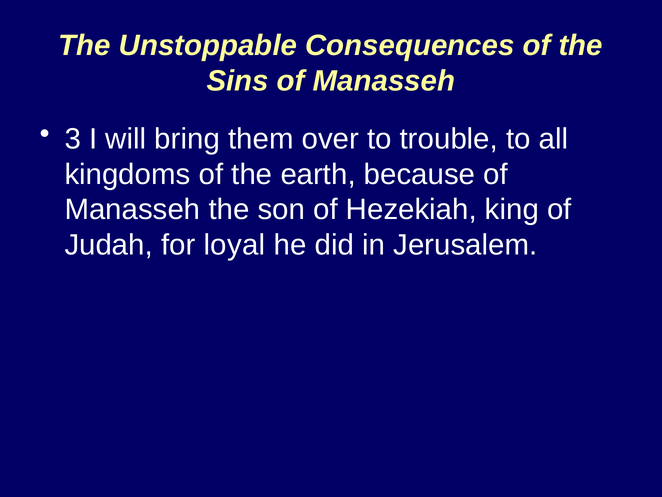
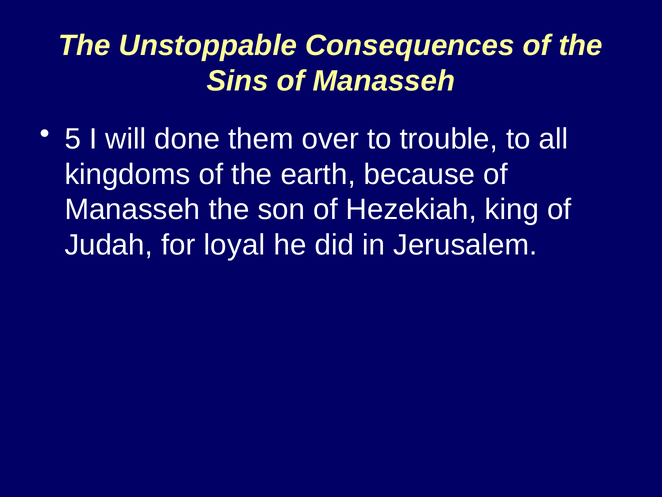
3: 3 -> 5
bring: bring -> done
